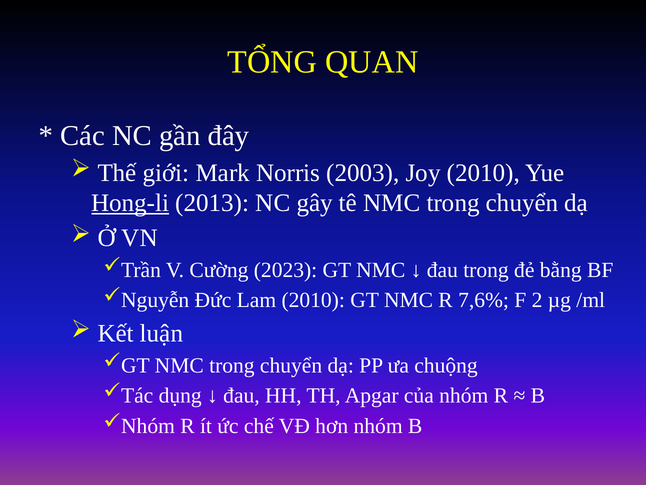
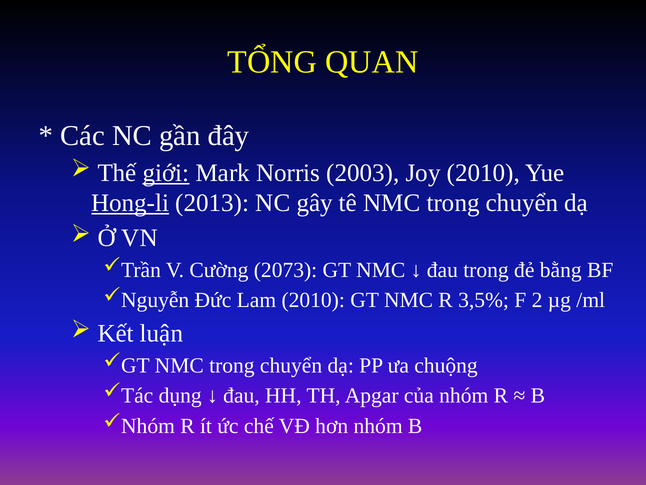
giới underline: none -> present
2023: 2023 -> 2073
7,6%: 7,6% -> 3,5%
